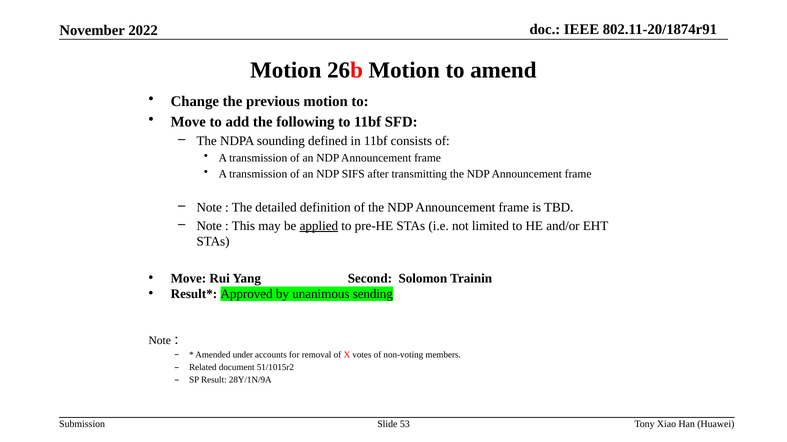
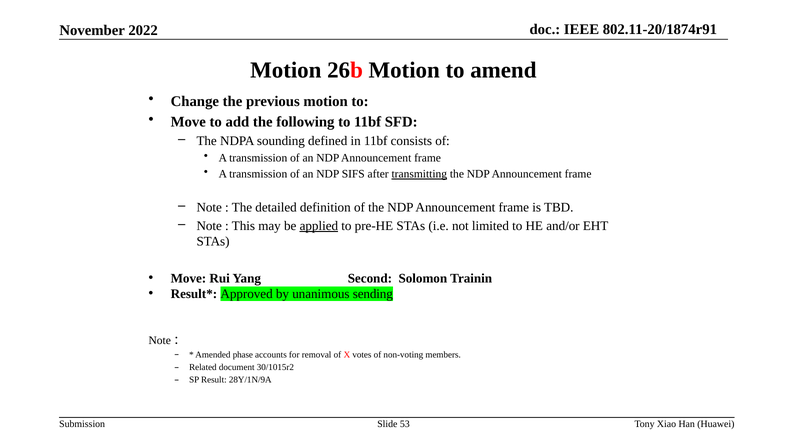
transmitting underline: none -> present
under: under -> phase
51/1015r2: 51/1015r2 -> 30/1015r2
